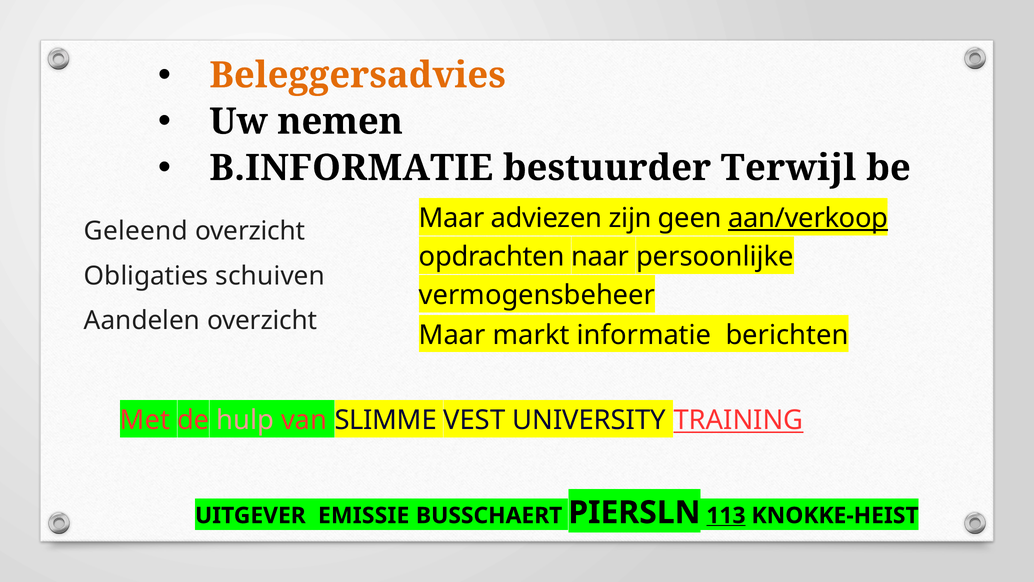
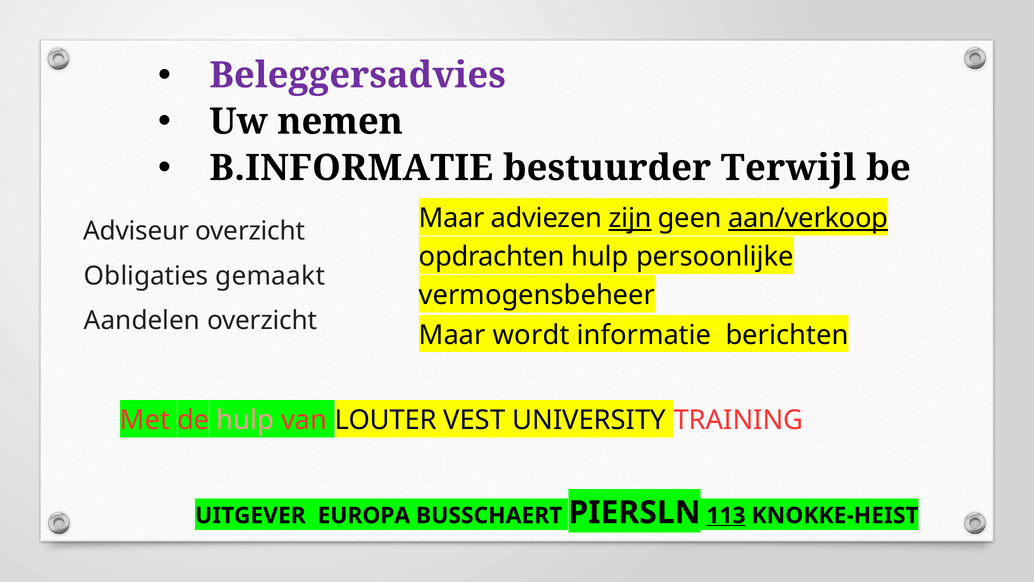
Beleggersadvies colour: orange -> purple
zijn underline: none -> present
Geleend: Geleend -> Adviseur
opdrachten naar: naar -> hulp
schuiven: schuiven -> gemaakt
markt: markt -> wordt
SLIMME: SLIMME -> LOUTER
TRAINING underline: present -> none
EMISSIE: EMISSIE -> EUROPA
